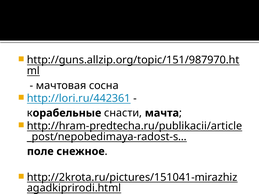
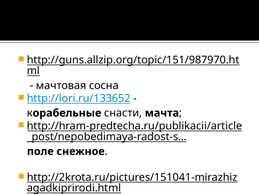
http://lori.ru/442361: http://lori.ru/442361 -> http://lori.ru/133652
